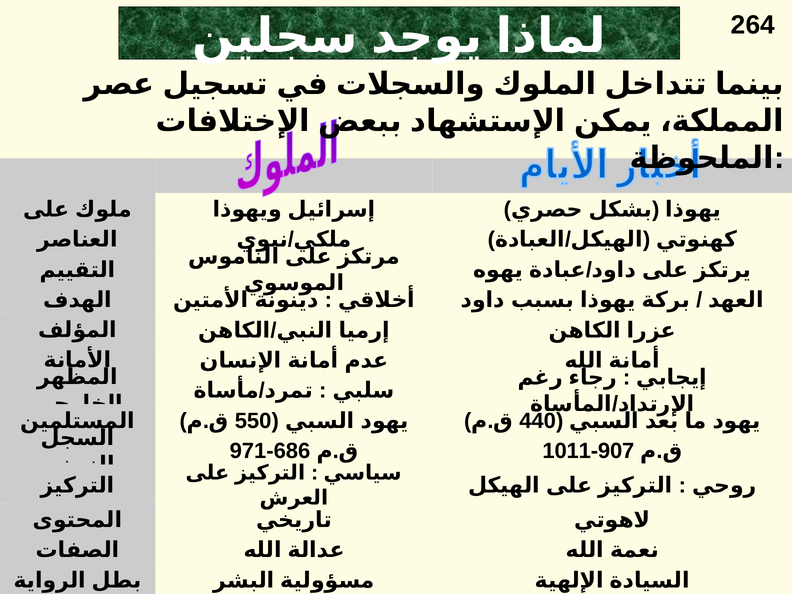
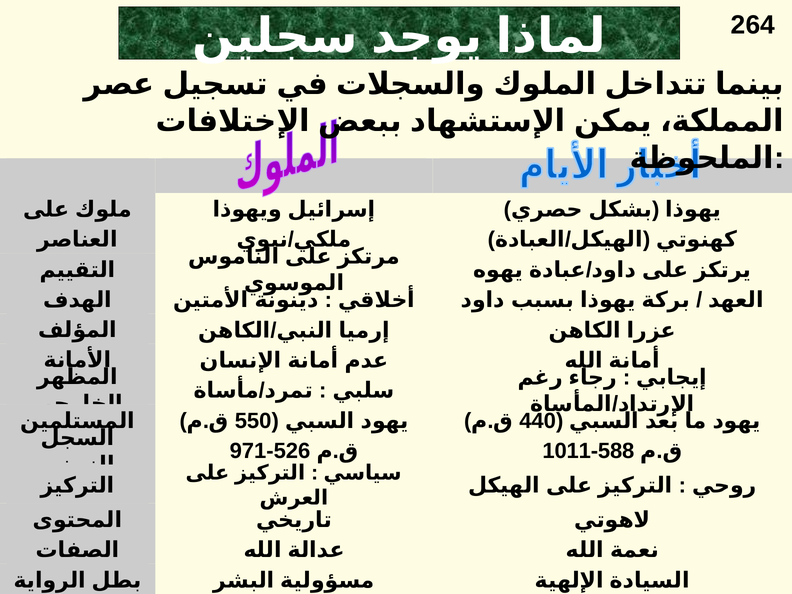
971-686: 971-686 -> 971-526
1011-907: 1011-907 -> 1011-588
